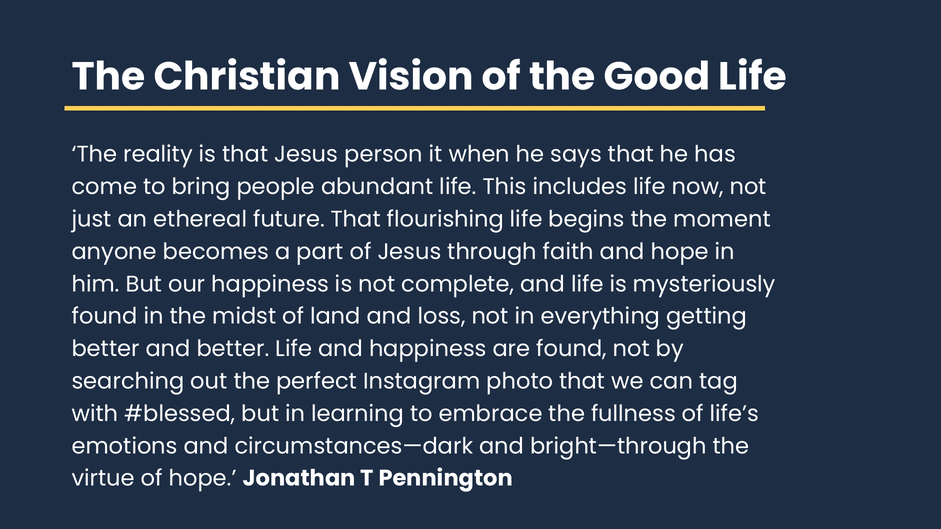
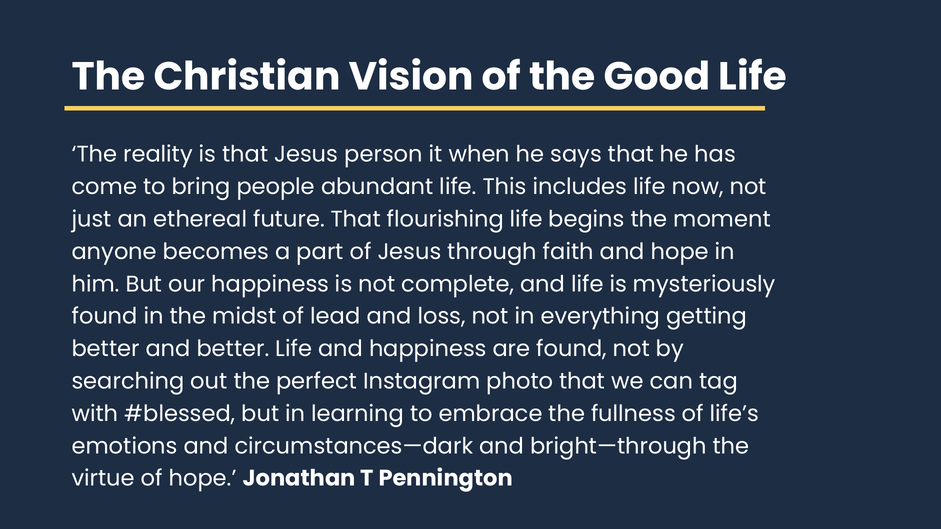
land: land -> lead
